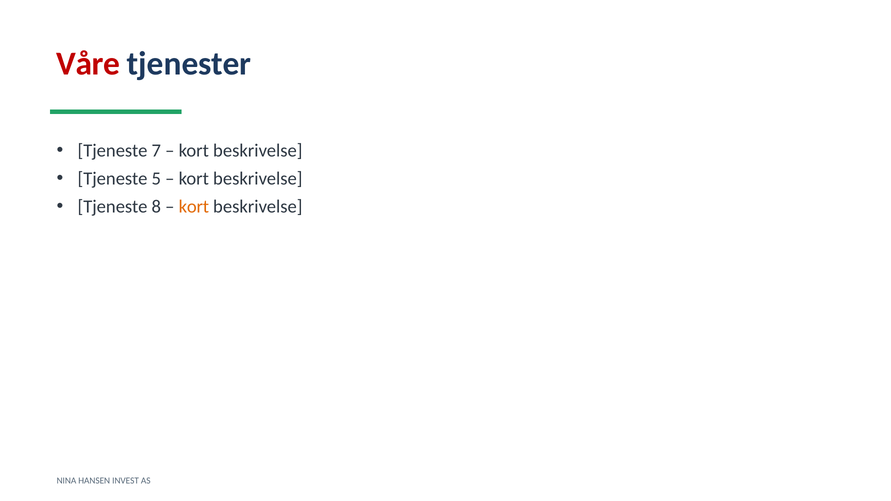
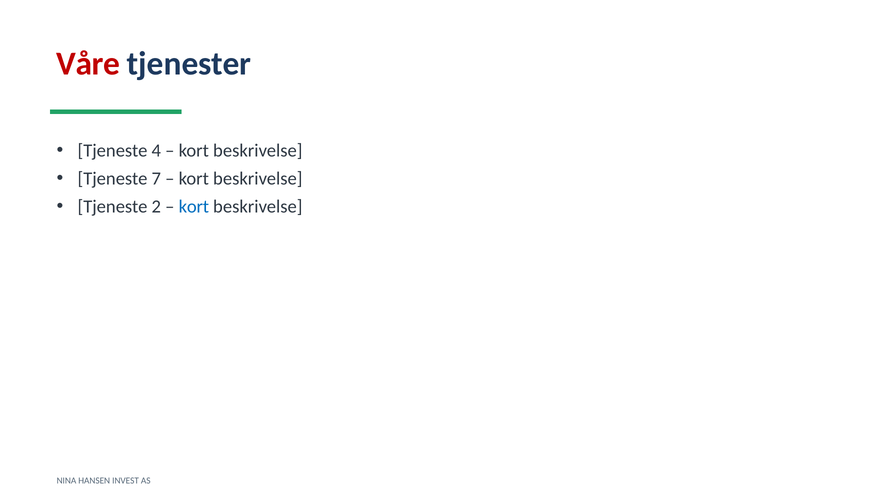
7: 7 -> 4
5: 5 -> 7
8: 8 -> 2
kort at (194, 207) colour: orange -> blue
